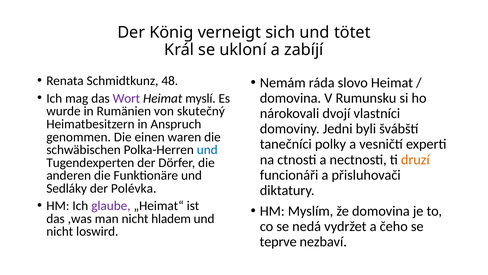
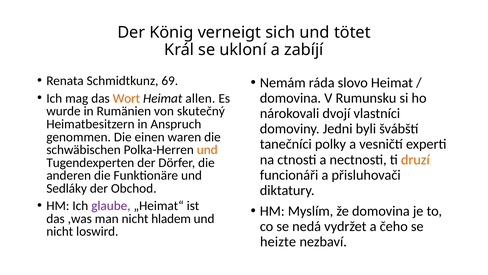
48: 48 -> 69
Wort colour: purple -> orange
myslí: myslí -> allen
und at (207, 150) colour: blue -> orange
Polévka: Polévka -> Obchod
teprve: teprve -> heizte
